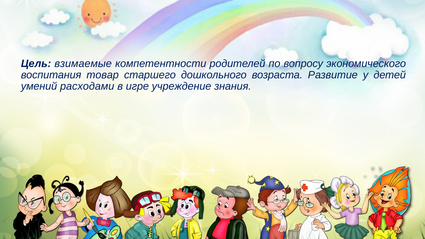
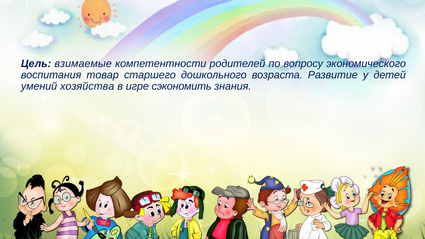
расходами: расходами -> хозяйства
учреждение: учреждение -> сэкономить
